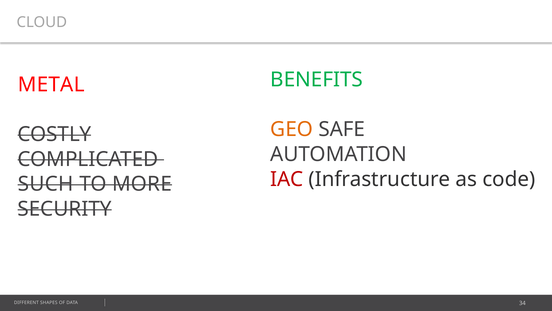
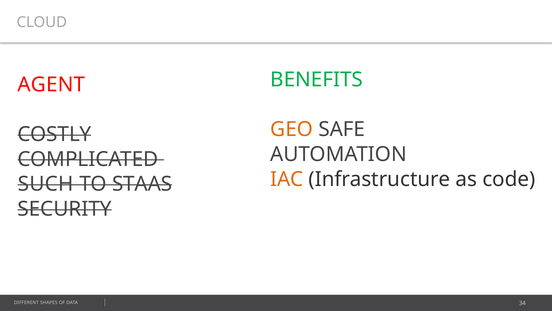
METAL: METAL -> AGENT
IAC colour: red -> orange
MORE: MORE -> STAAS
